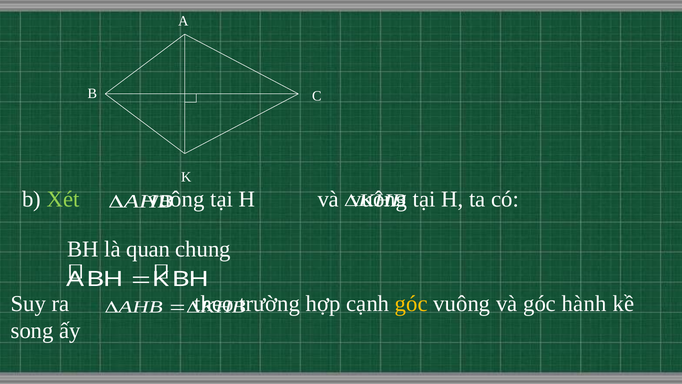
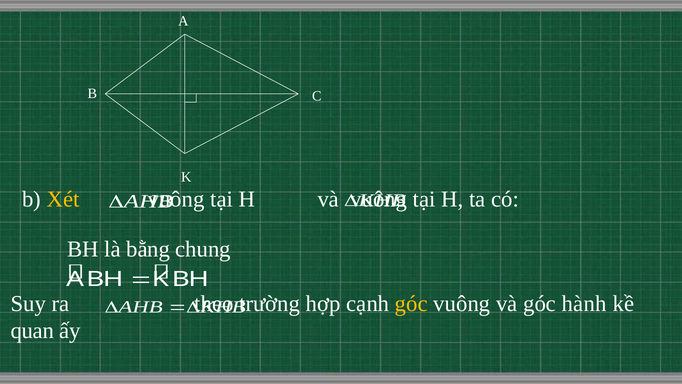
Xét colour: light green -> yellow
quan: quan -> bằng
song: song -> quan
